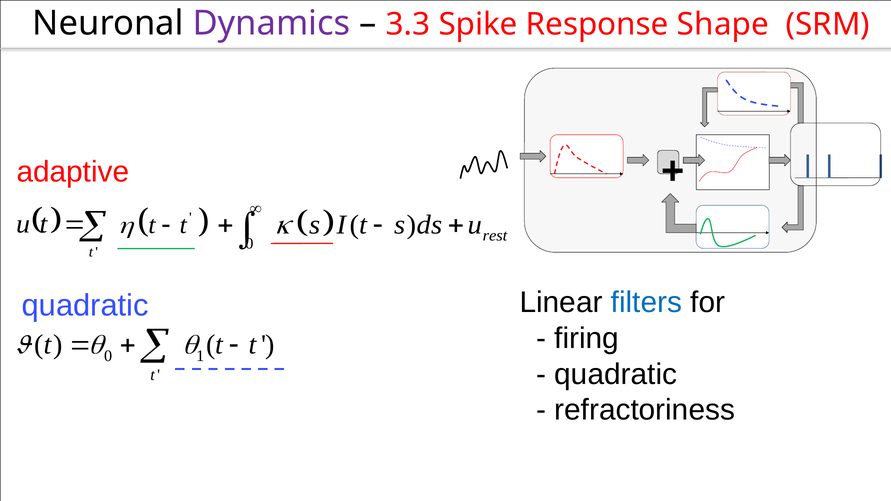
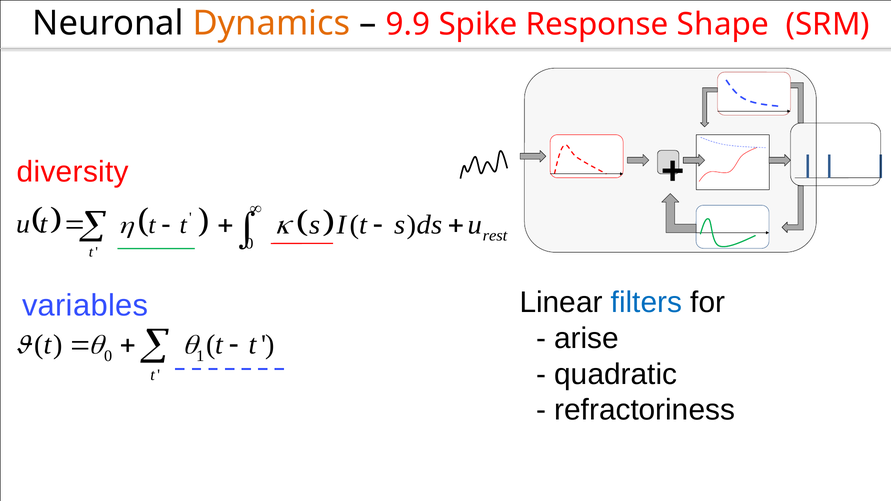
Dynamics colour: purple -> orange
3.3: 3.3 -> 9.9
adaptive: adaptive -> diversity
quadratic at (85, 305): quadratic -> variables
firing: firing -> arise
